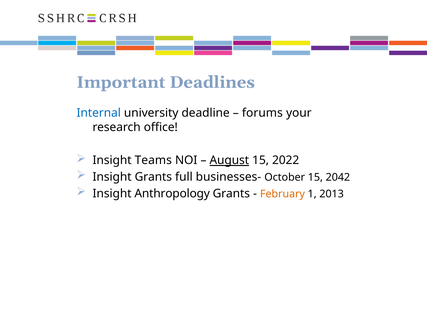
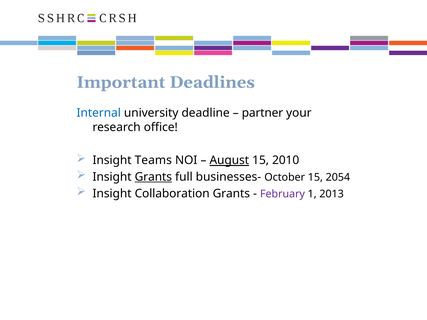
forums: forums -> partner
2022: 2022 -> 2010
Grants at (153, 177) underline: none -> present
2042: 2042 -> 2054
Anthropology: Anthropology -> Collaboration
February colour: orange -> purple
